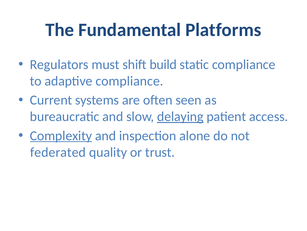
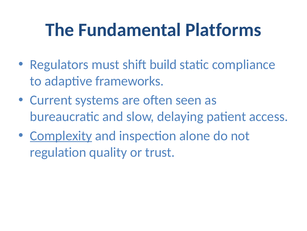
adaptive compliance: compliance -> frameworks
delaying underline: present -> none
federated: federated -> regulation
